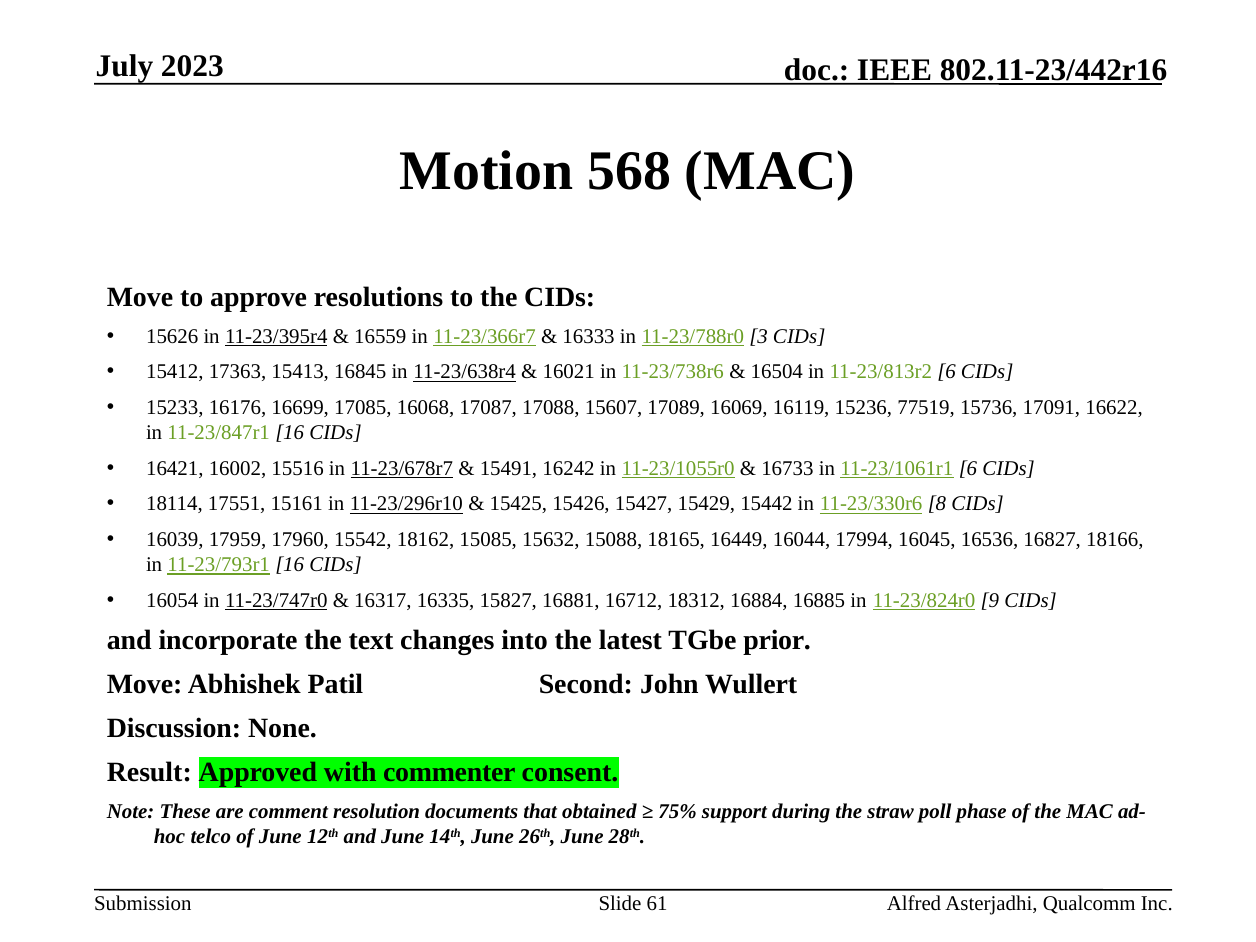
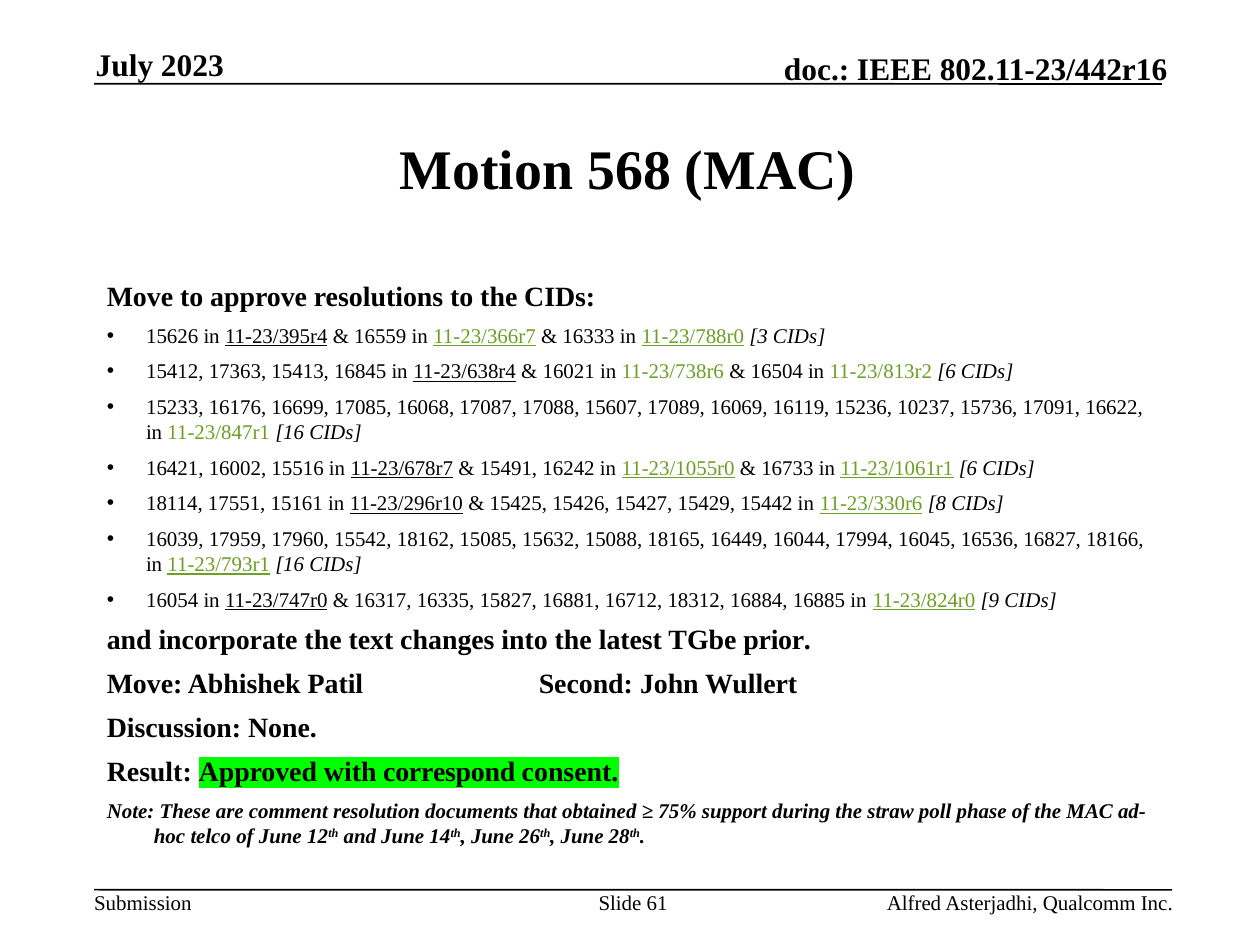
77519: 77519 -> 10237
commenter: commenter -> correspond
